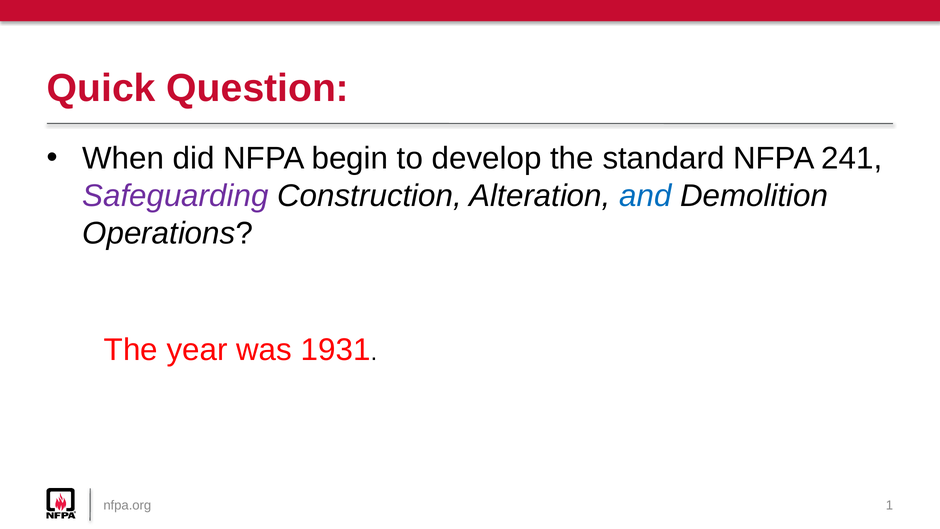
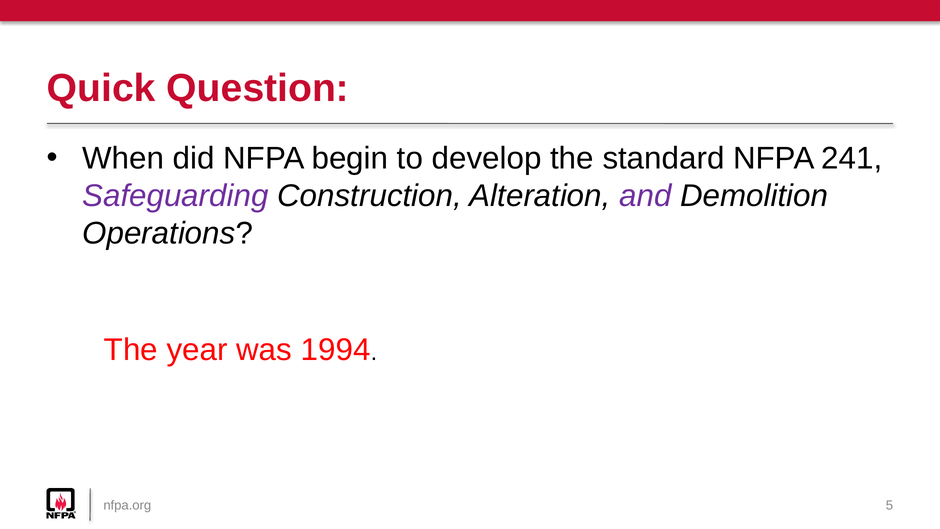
and colour: blue -> purple
1931: 1931 -> 1994
1: 1 -> 5
